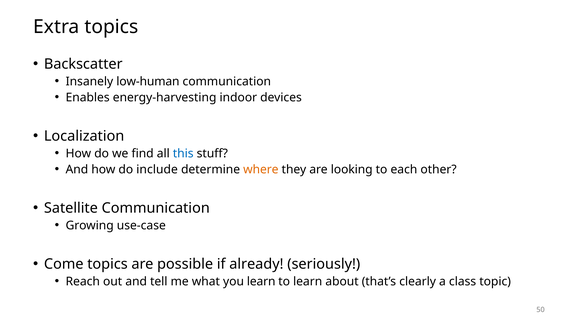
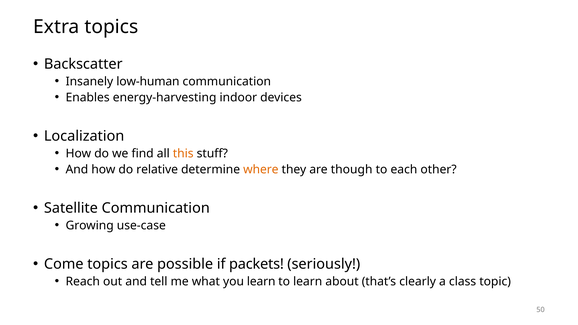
this colour: blue -> orange
include: include -> relative
looking: looking -> though
already: already -> packets
